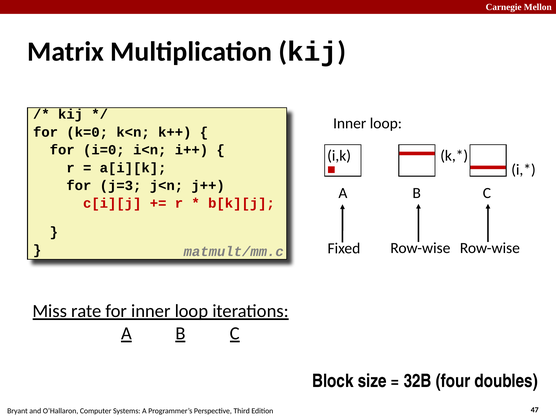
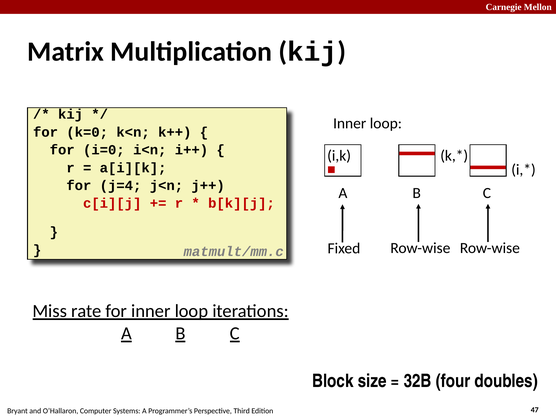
j=3: j=3 -> j=4
